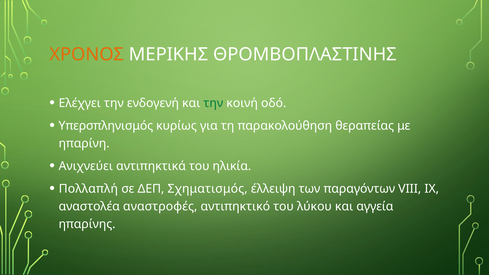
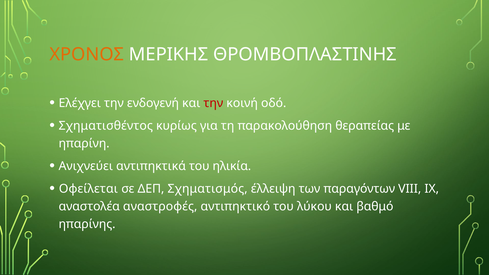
την at (213, 103) colour: green -> red
Υπερσπληνισμός: Υπερσπληνισμός -> Σχηματισθέντος
Πολλαπλή: Πολλαπλή -> Οφείλεται
αγγεία: αγγεία -> βαθμό
